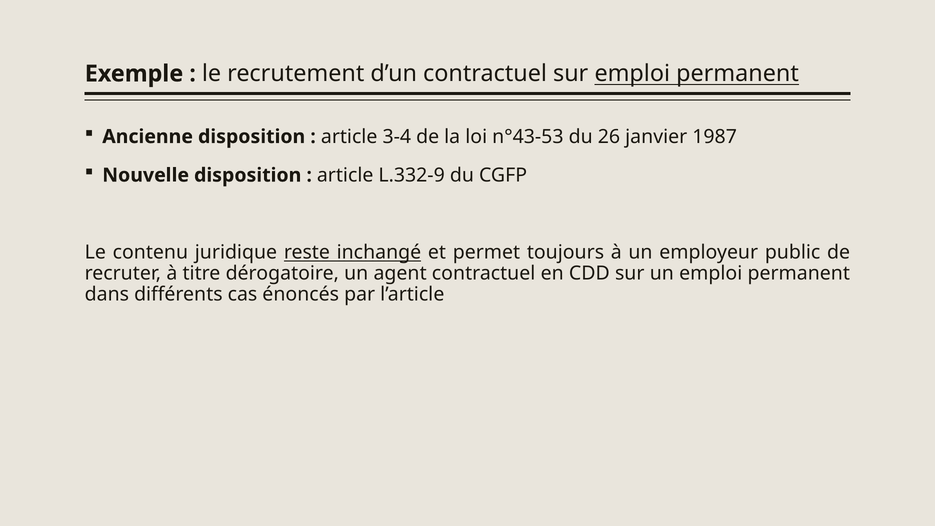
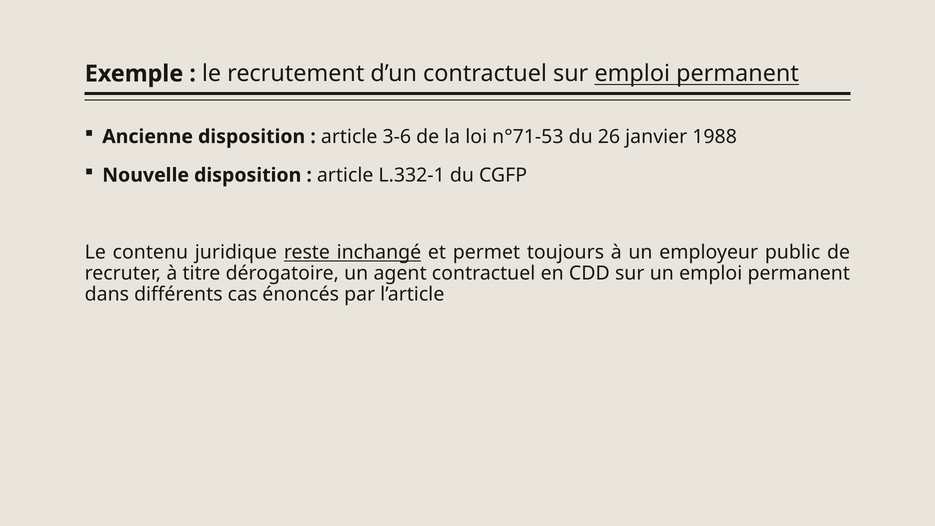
3-4: 3-4 -> 3-6
n°43-53: n°43-53 -> n°71-53
1987: 1987 -> 1988
L.332-9: L.332-9 -> L.332-1
